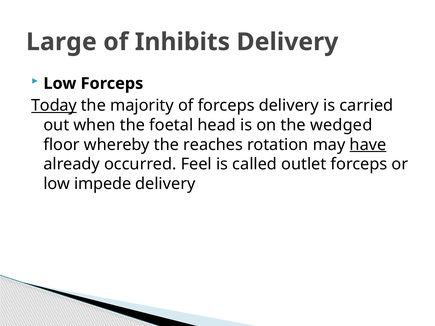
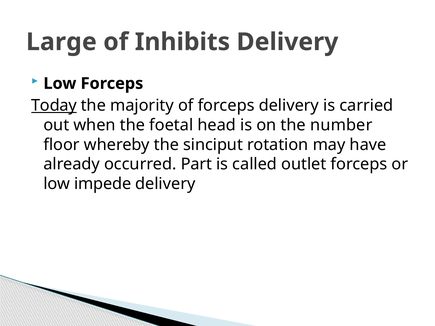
wedged: wedged -> number
reaches: reaches -> sinciput
have underline: present -> none
Feel: Feel -> Part
